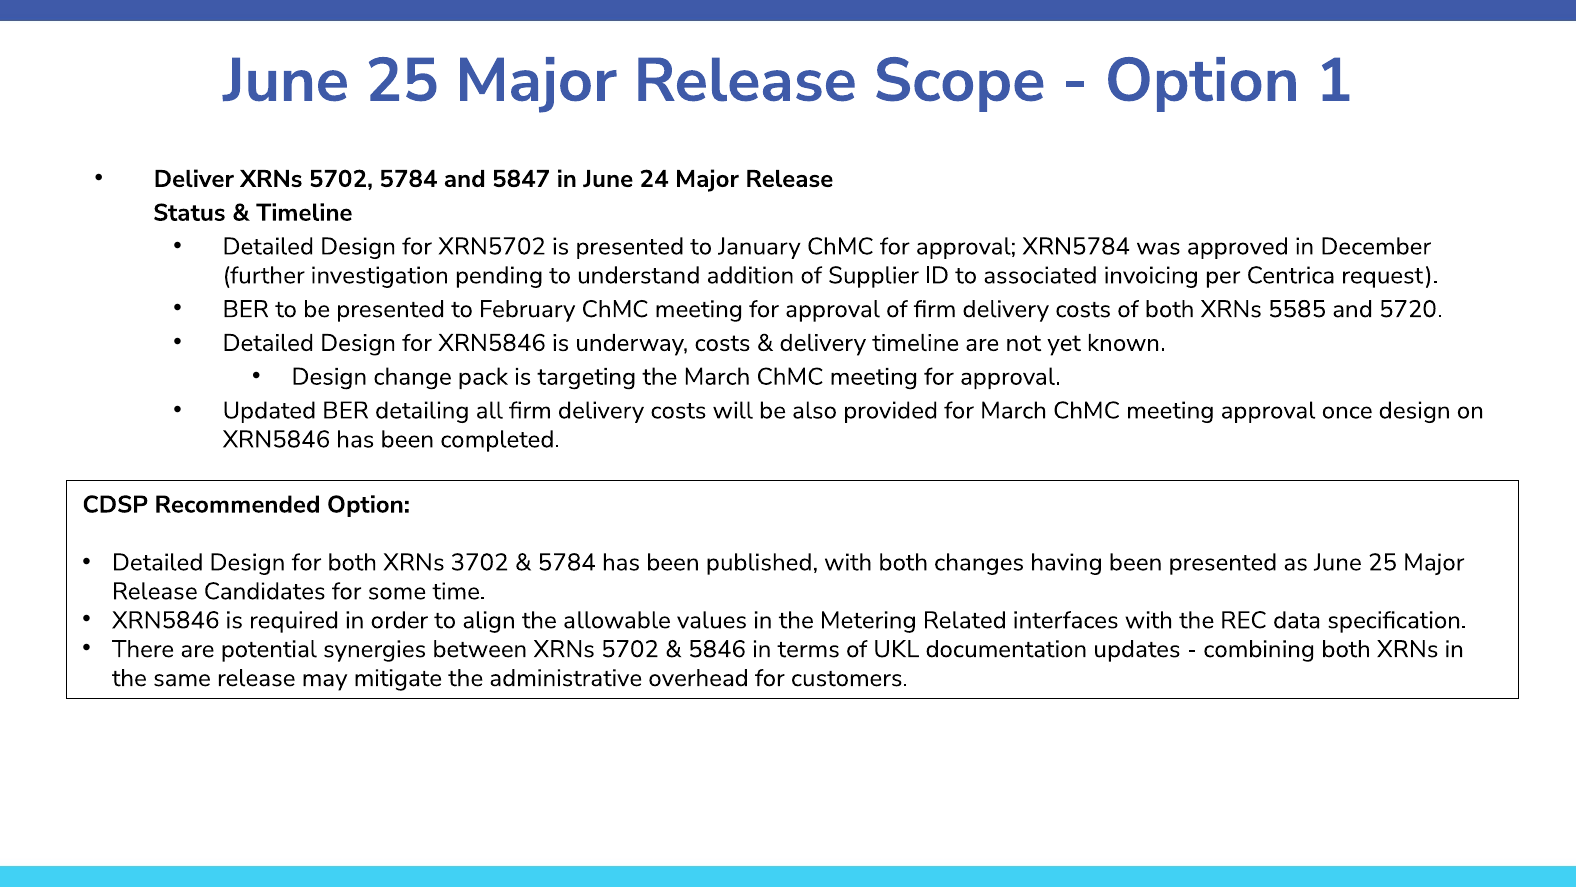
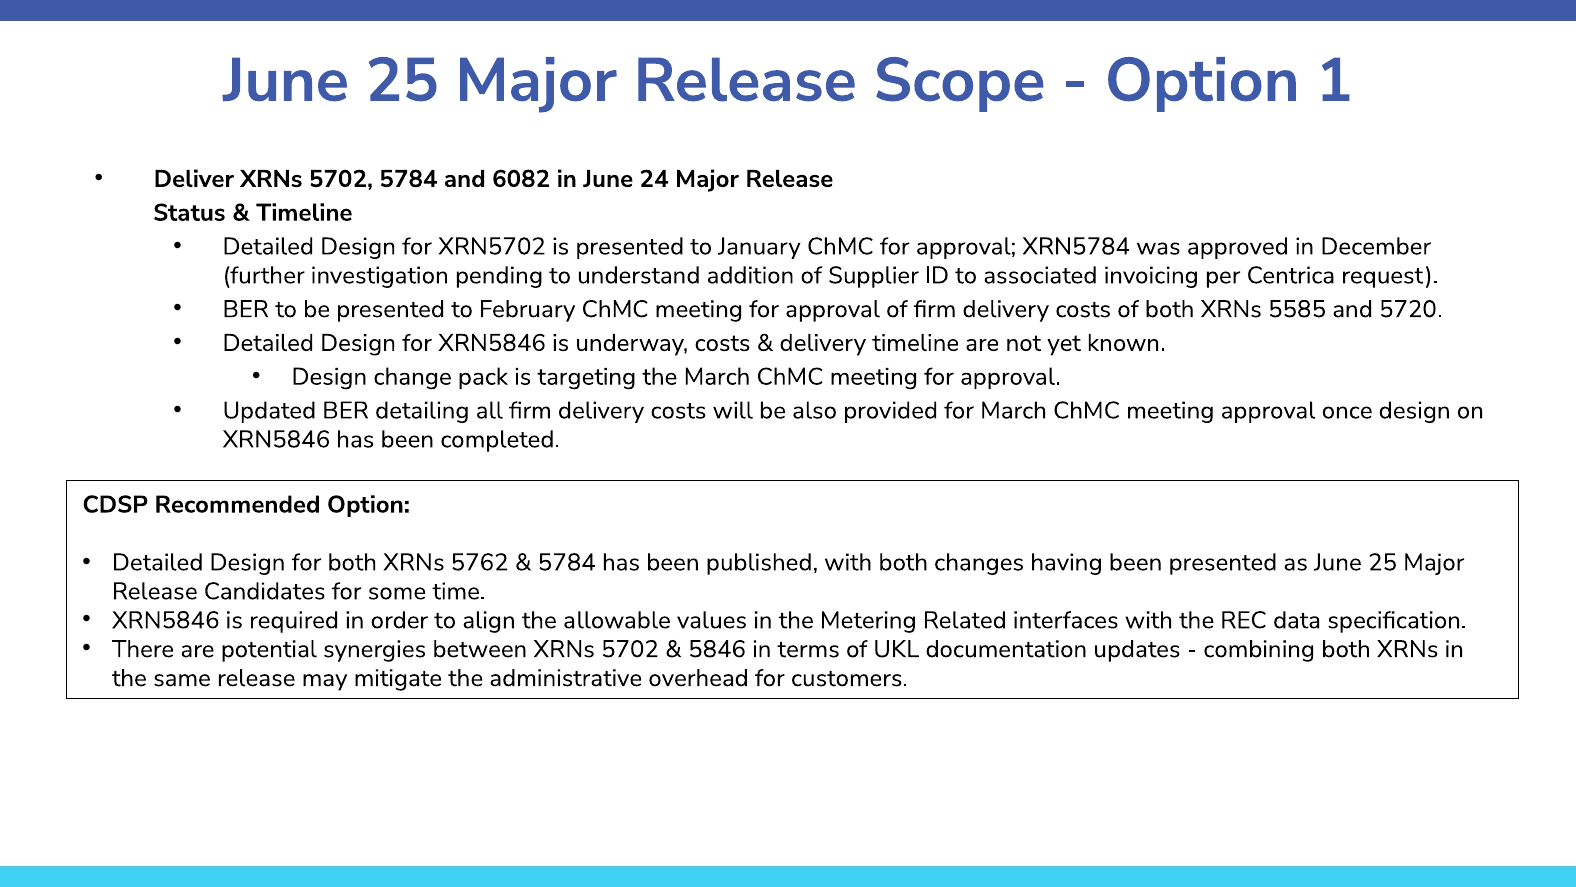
5847: 5847 -> 6082
3702: 3702 -> 5762
